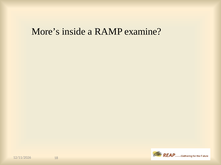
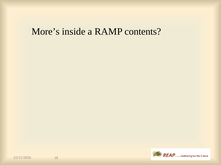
examine: examine -> contents
